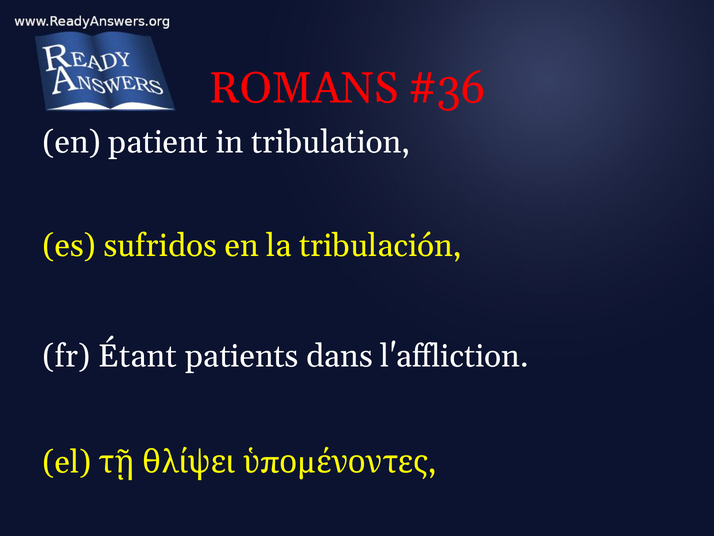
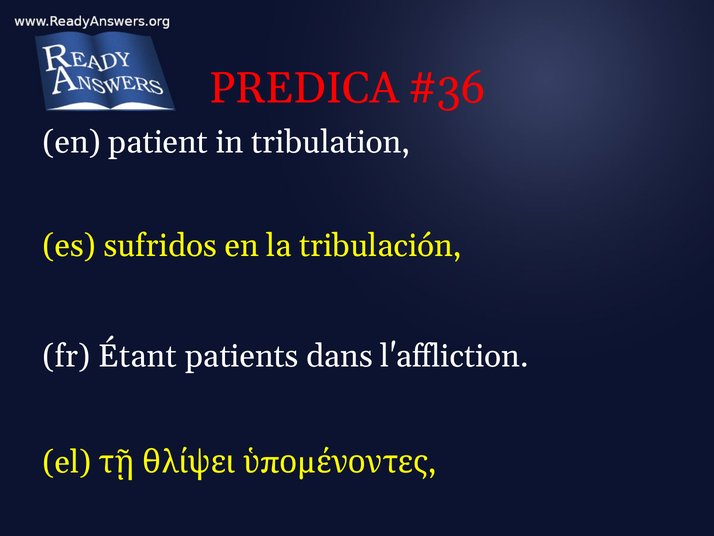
ROMANS: ROMANS -> PREDICA
